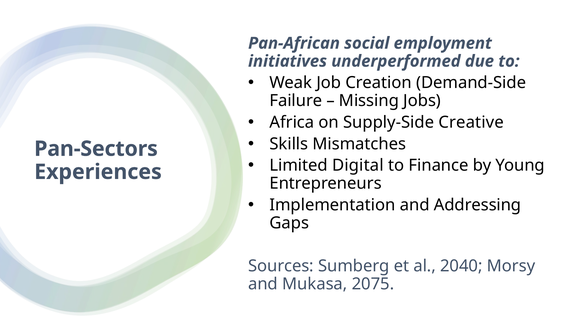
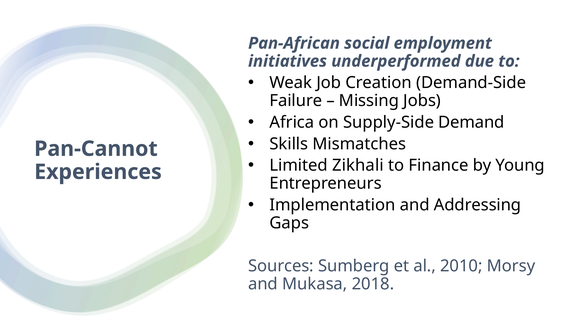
Creative: Creative -> Demand
Pan-Sectors: Pan-Sectors -> Pan-Cannot
Digital: Digital -> Zikhali
2040: 2040 -> 2010
2075: 2075 -> 2018
